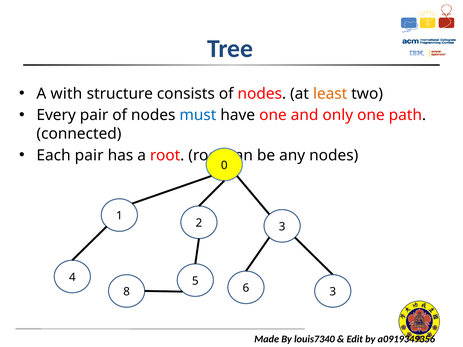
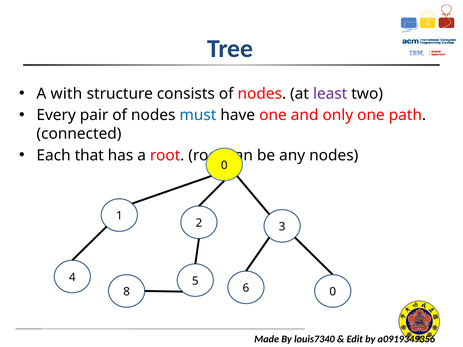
least colour: orange -> purple
Each pair: pair -> that
6 3: 3 -> 0
